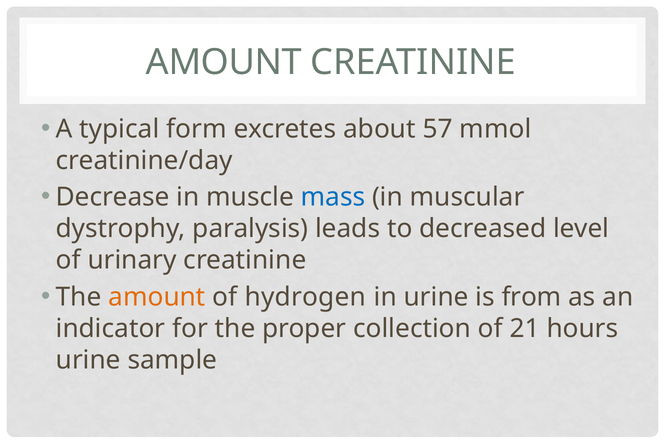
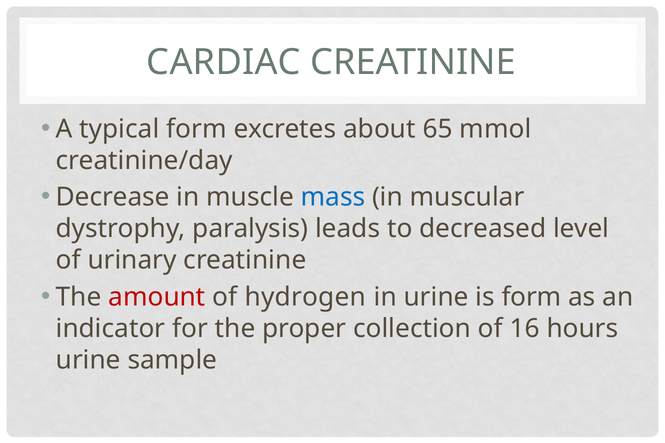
AMOUNT at (224, 63): AMOUNT -> CARDIAC
57: 57 -> 65
amount at (157, 297) colour: orange -> red
is from: from -> form
21: 21 -> 16
